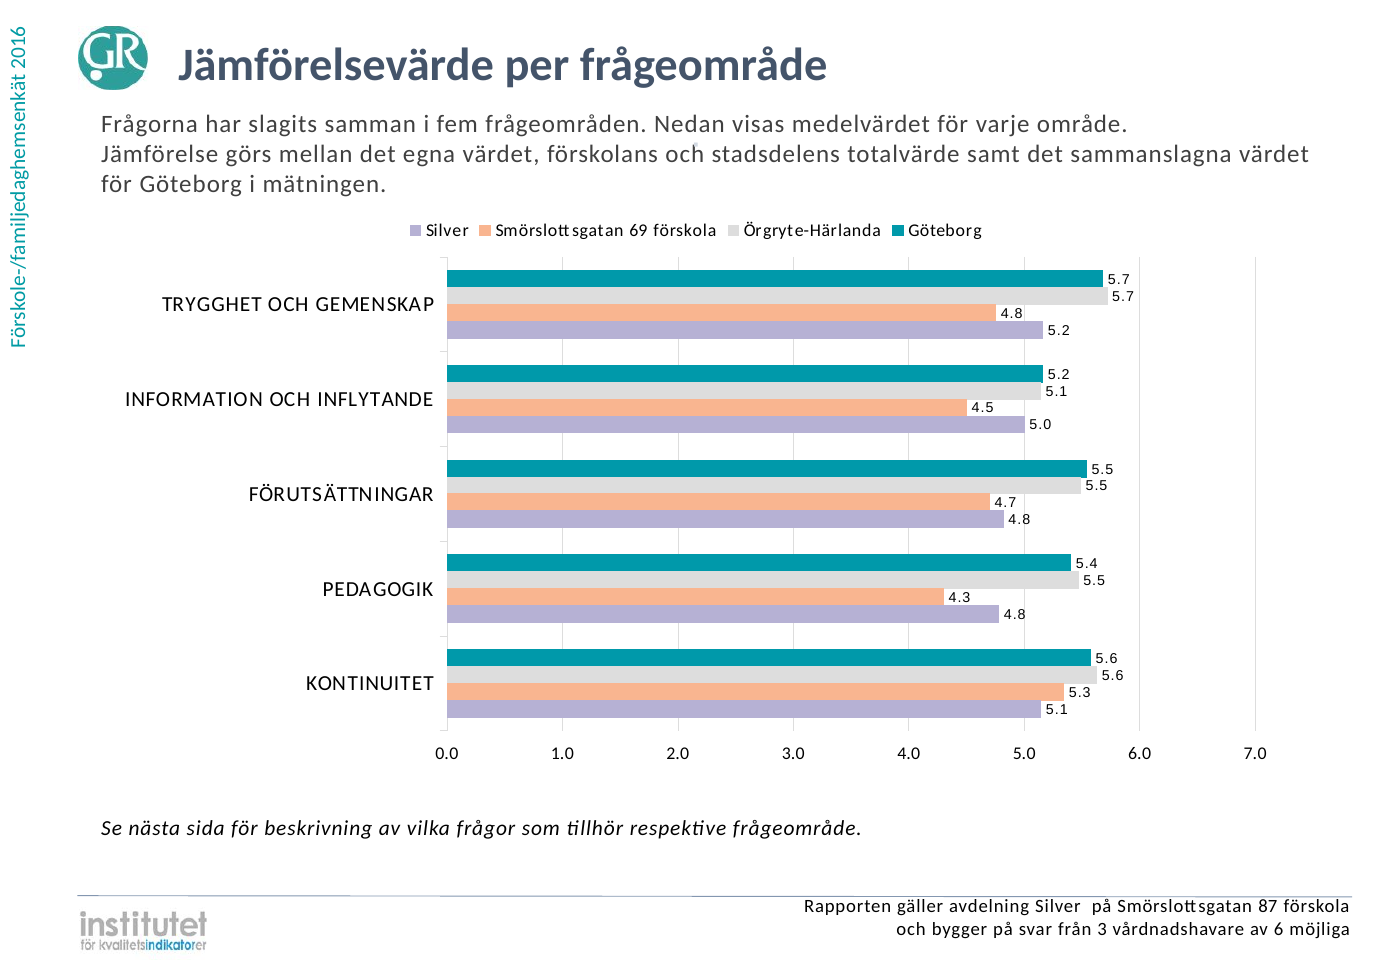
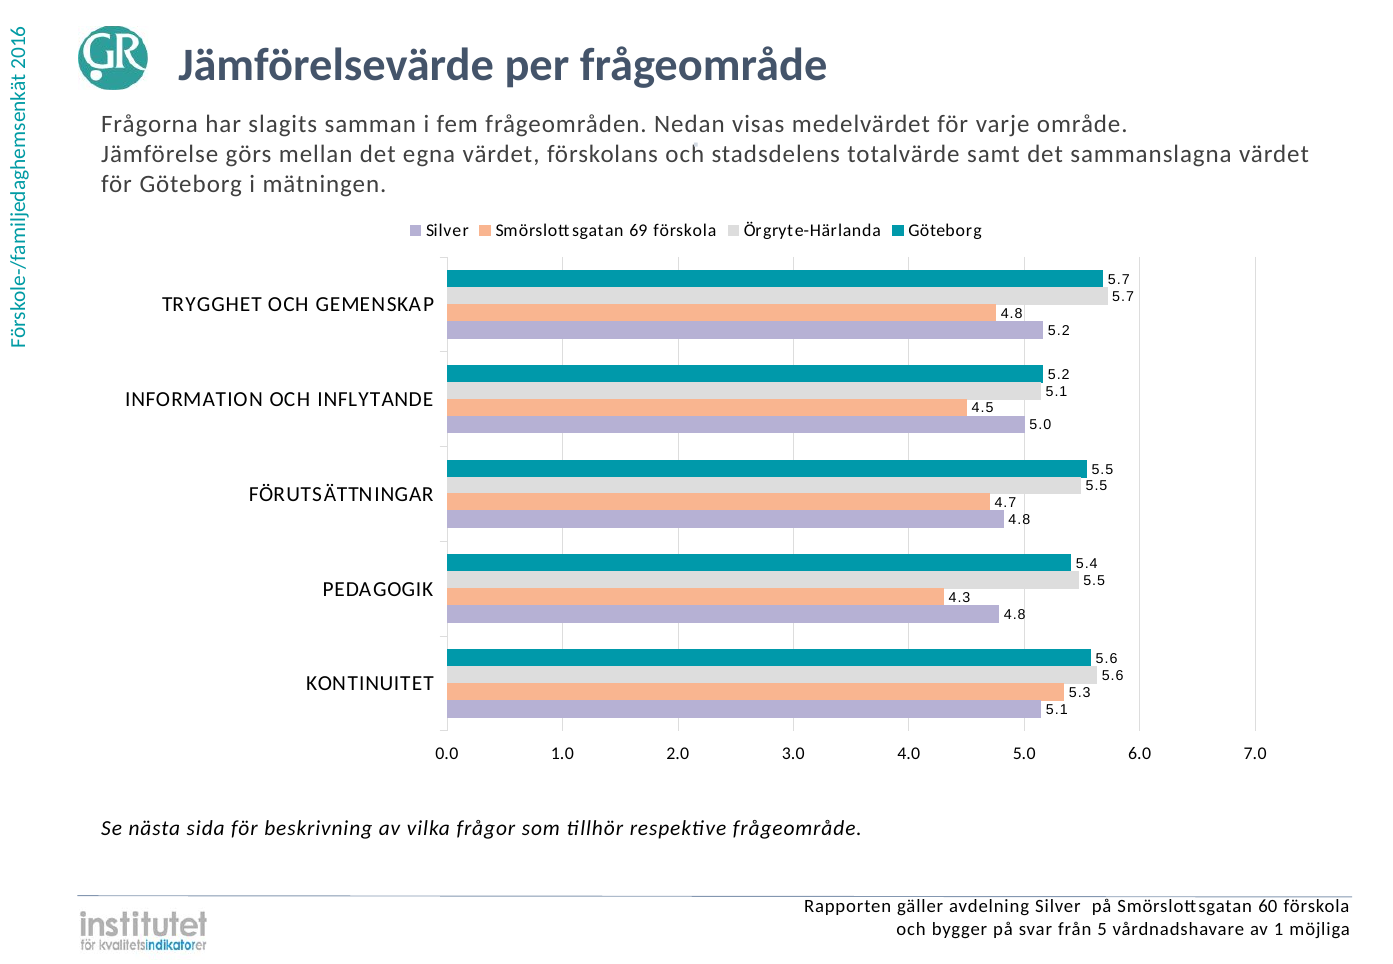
87: 87 -> 60
3: 3 -> 5
av 6: 6 -> 1
